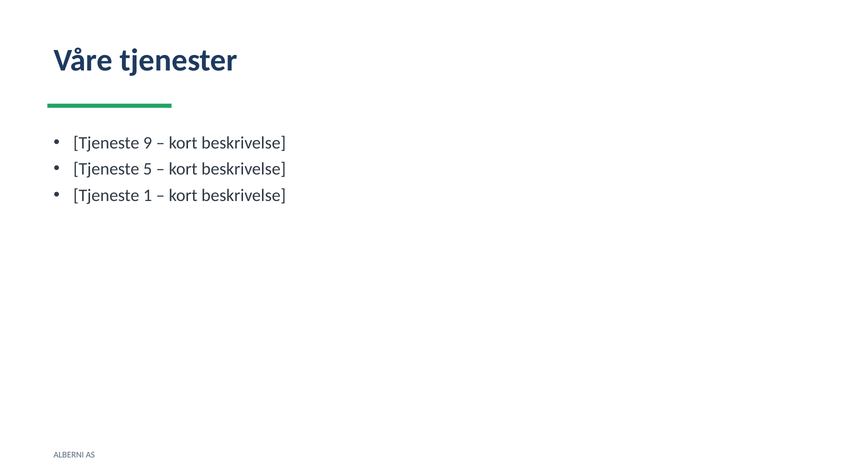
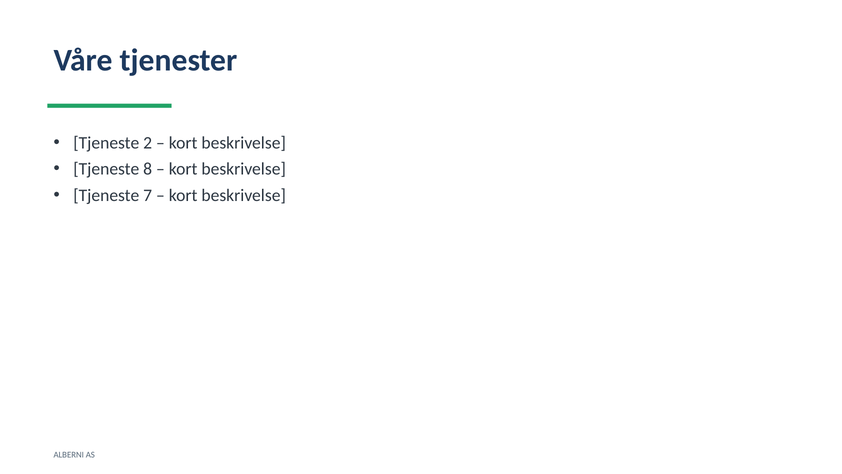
9: 9 -> 2
5: 5 -> 8
1: 1 -> 7
